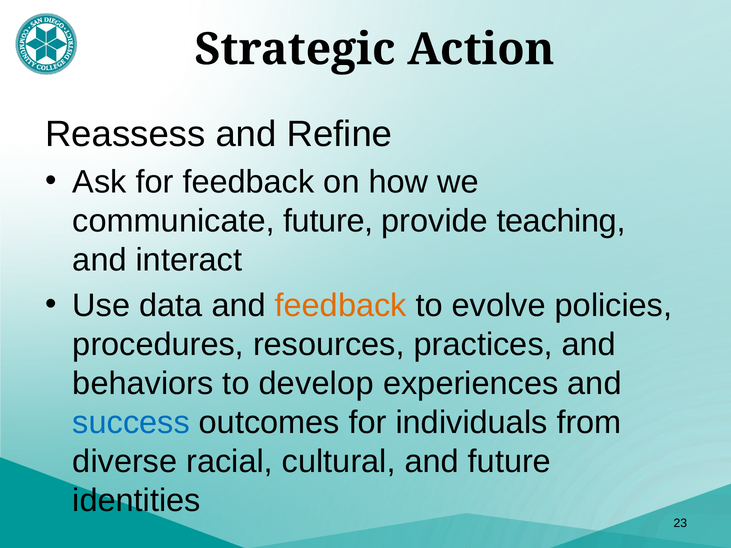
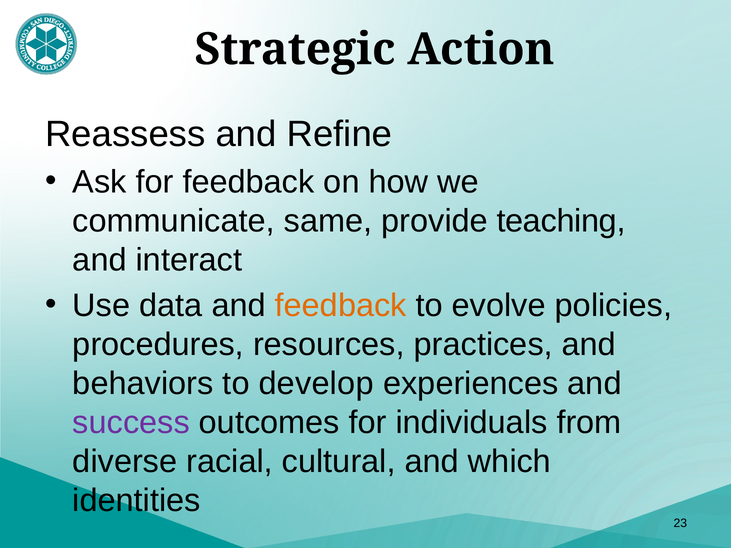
communicate future: future -> same
success colour: blue -> purple
and future: future -> which
